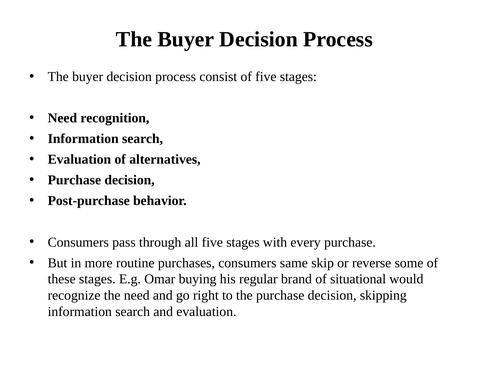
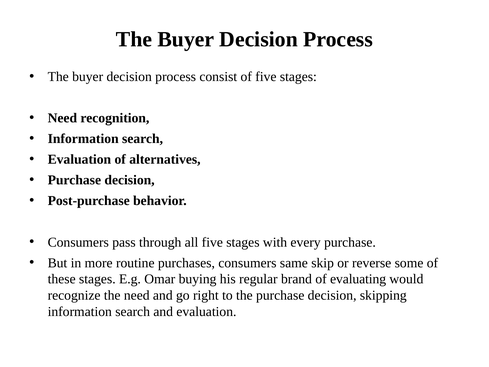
situational: situational -> evaluating
